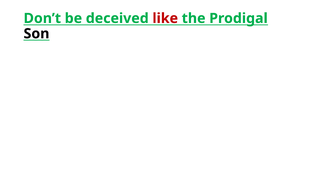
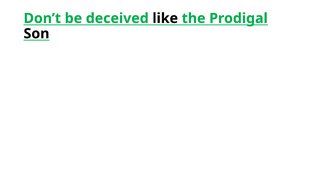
like colour: red -> black
